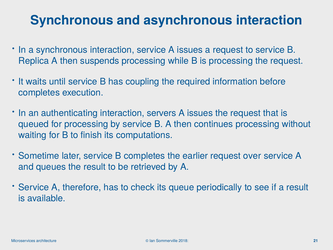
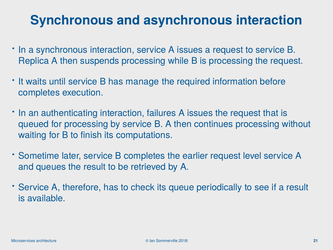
coupling: coupling -> manage
servers: servers -> failures
over: over -> level
